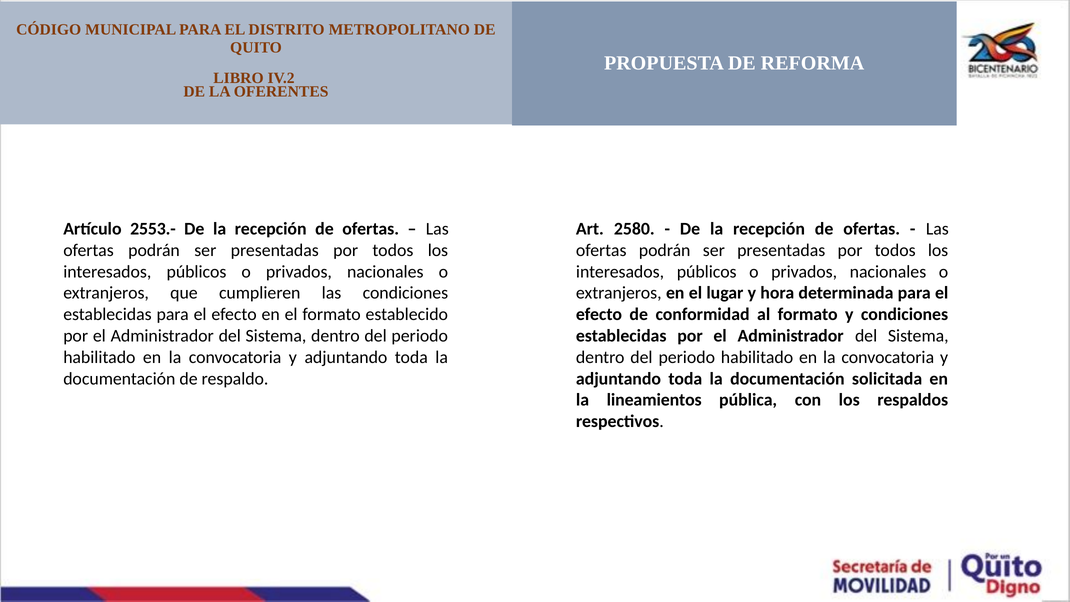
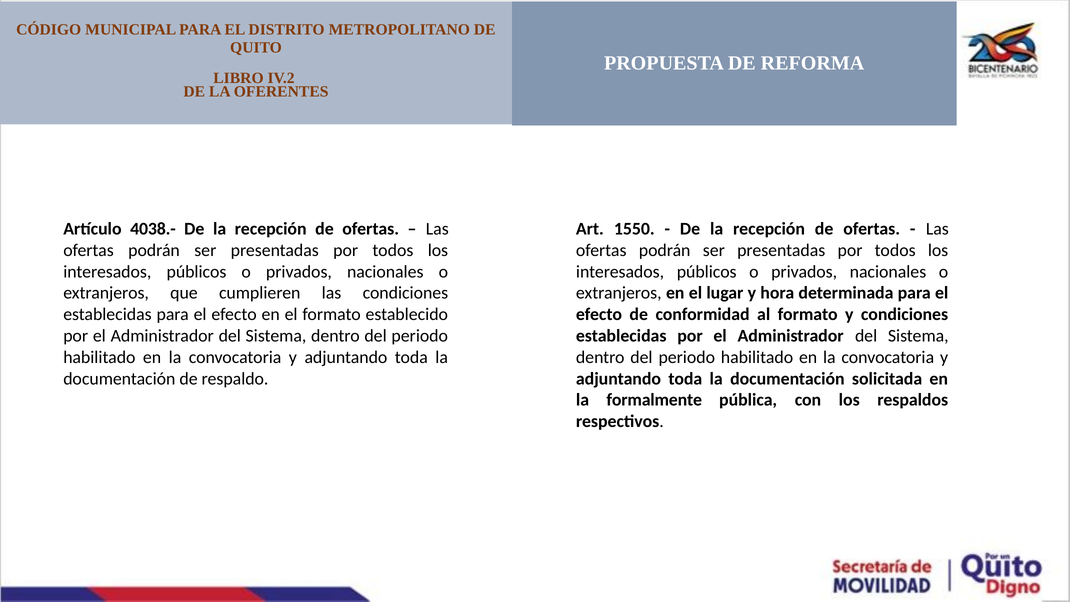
2553.-: 2553.- -> 4038.-
2580: 2580 -> 1550
lineamientos: lineamientos -> formalmente
